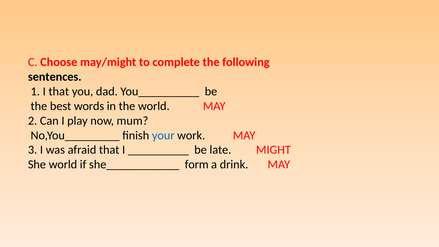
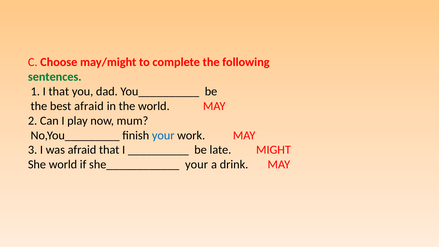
sentences colour: black -> green
best words: words -> afraid
she____________ form: form -> your
